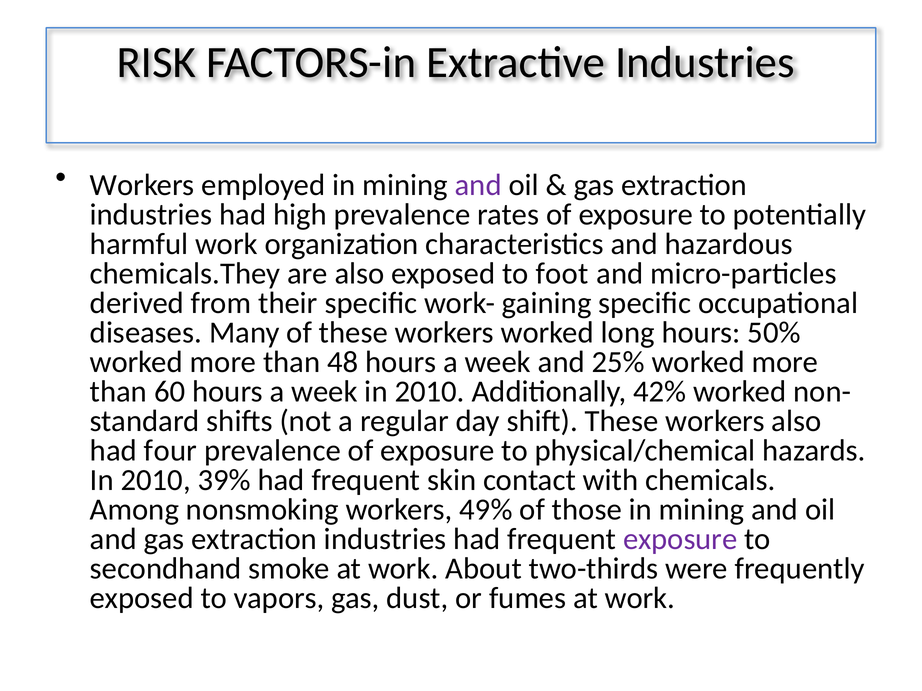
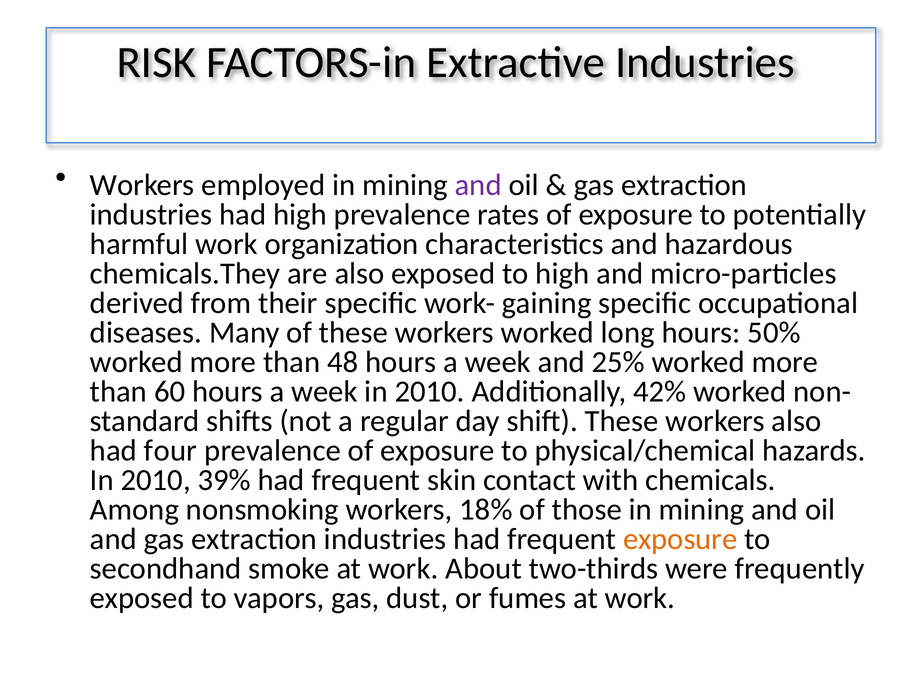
to foot: foot -> high
49%: 49% -> 18%
exposure at (680, 539) colour: purple -> orange
